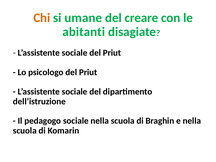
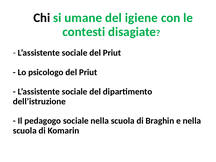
Chi colour: orange -> black
creare: creare -> igiene
abitanti: abitanti -> contesti
